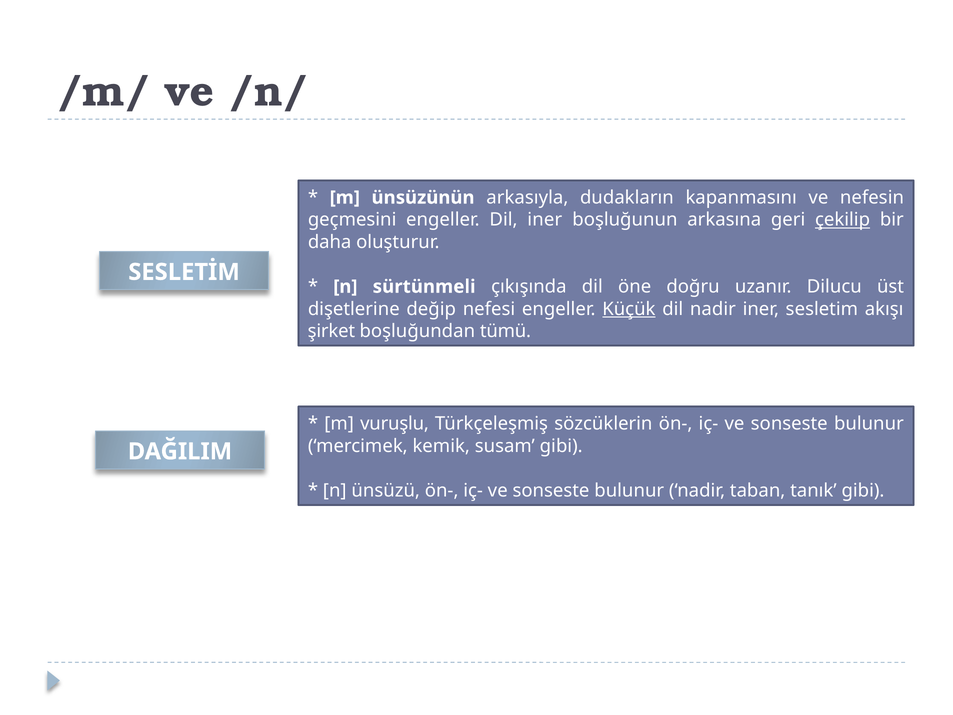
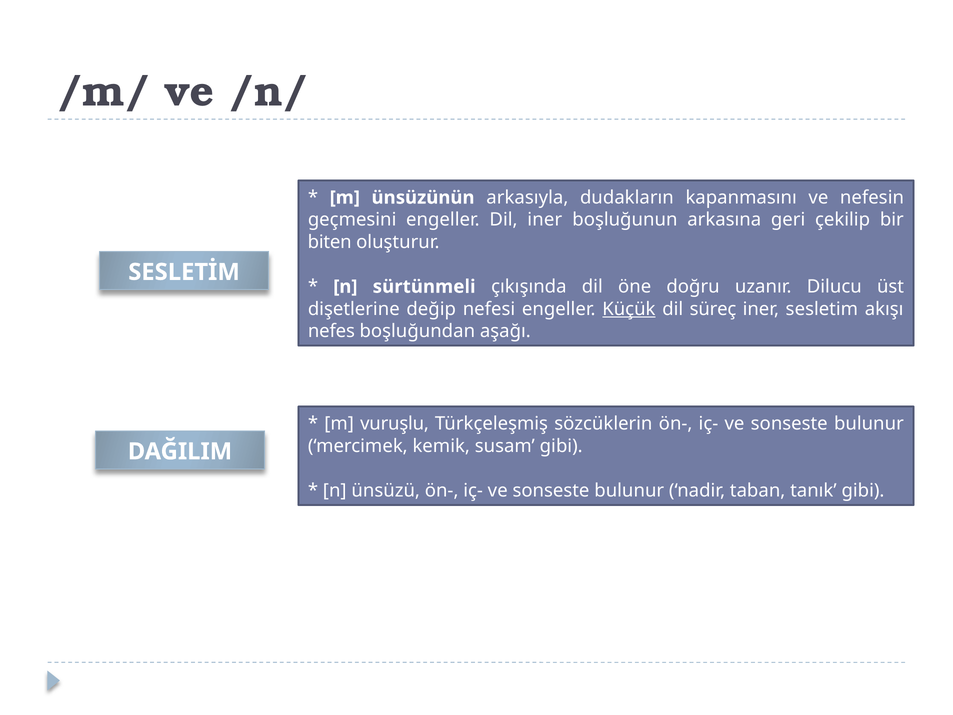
çekilip underline: present -> none
daha: daha -> biten
dil nadir: nadir -> süreç
şirket: şirket -> nefes
tümü: tümü -> aşağı
